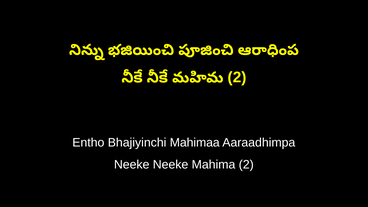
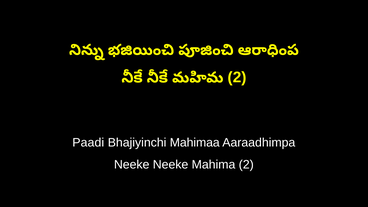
Entho: Entho -> Paadi
